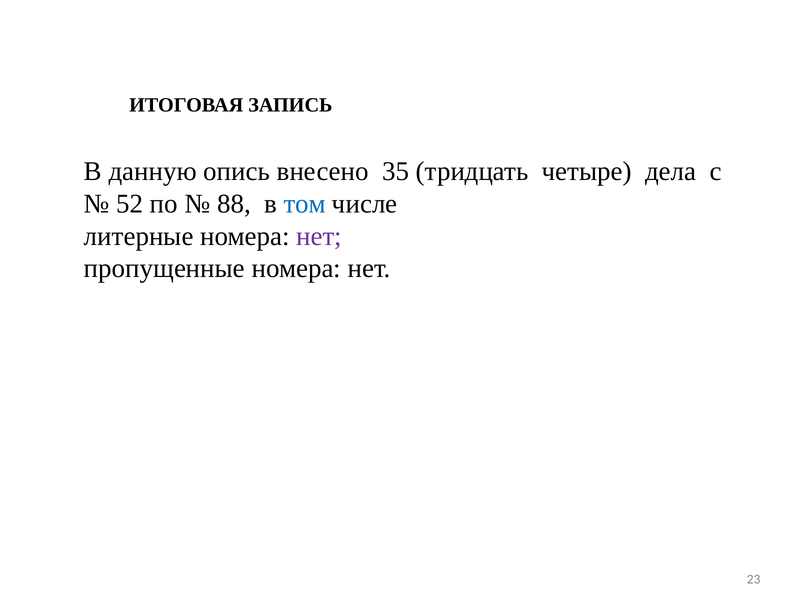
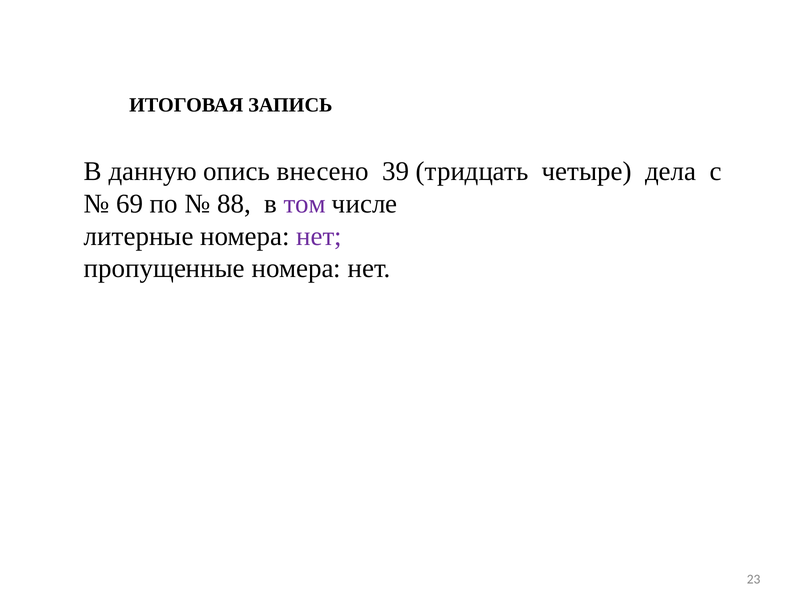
35: 35 -> 39
52: 52 -> 69
том colour: blue -> purple
